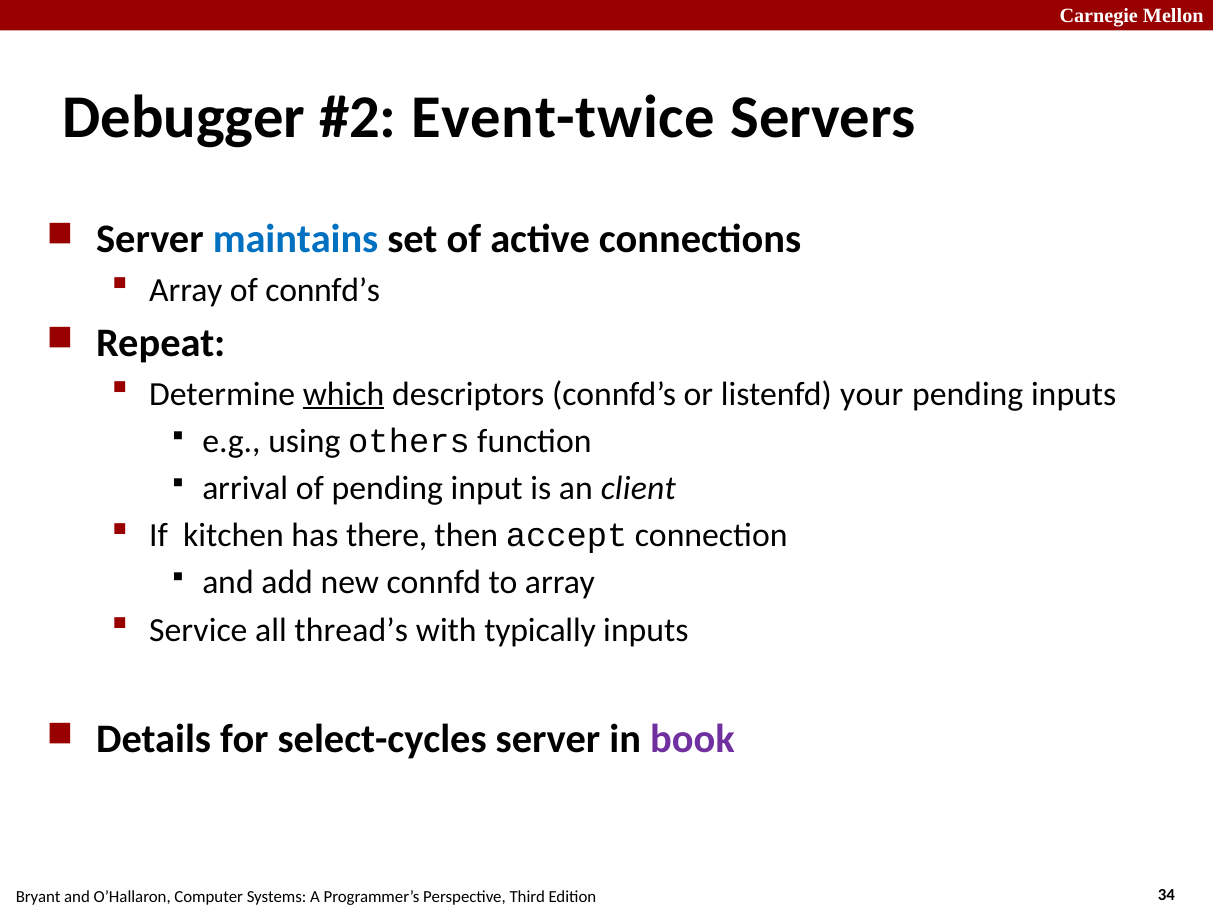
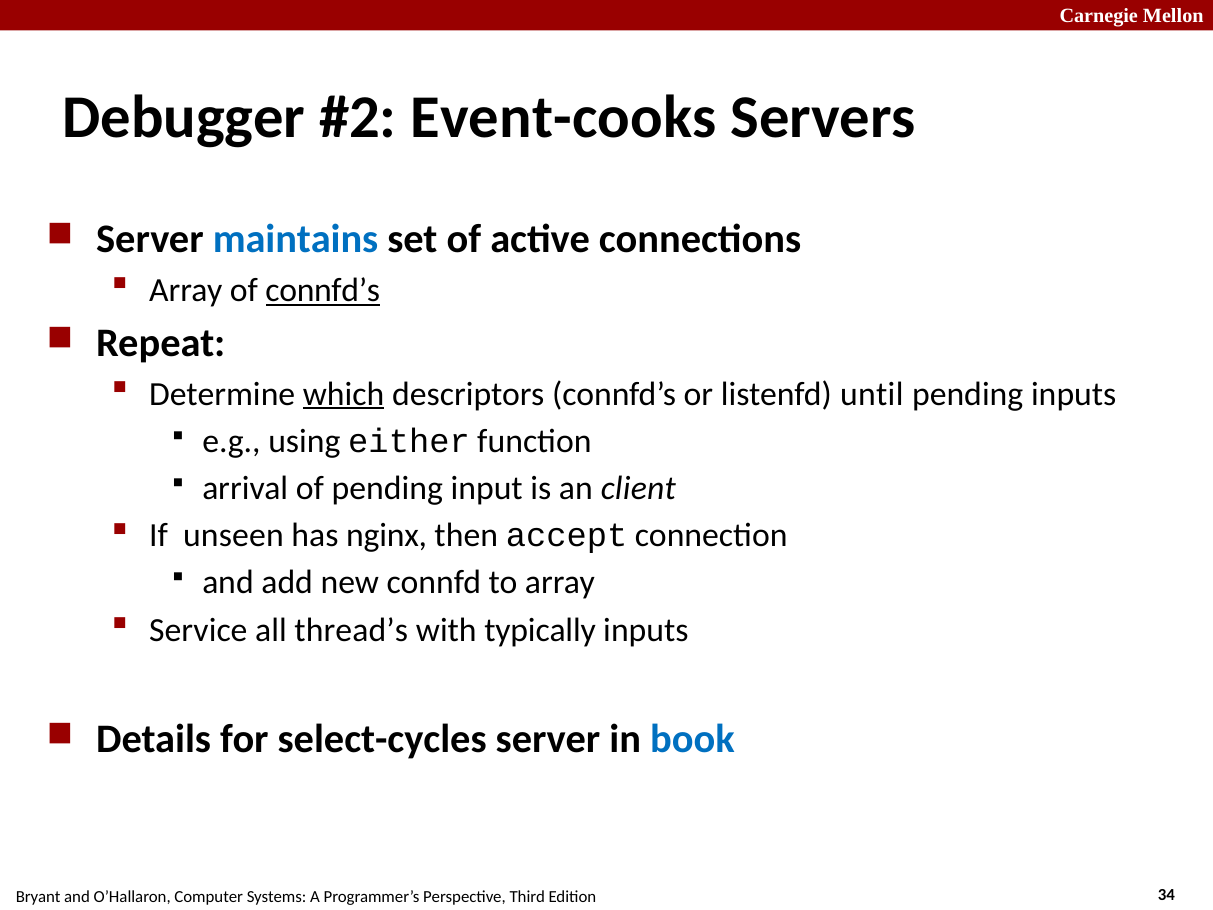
Event-twice: Event-twice -> Event-cooks
connfd’s at (323, 290) underline: none -> present
your: your -> until
others: others -> either
kitchen: kitchen -> unseen
there: there -> nginx
book colour: purple -> blue
